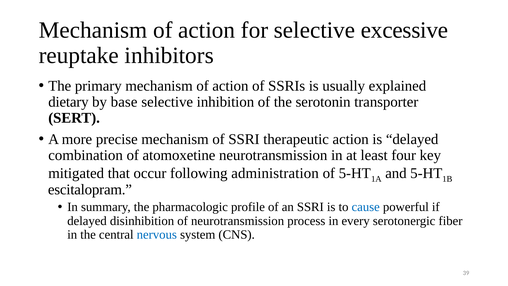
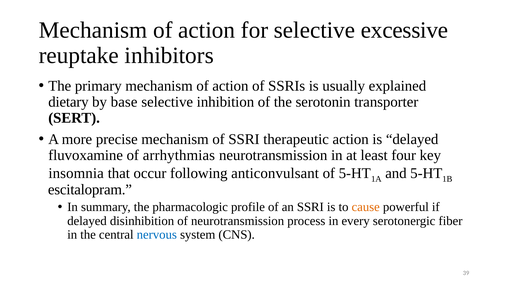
combination: combination -> fluvoxamine
atomoxetine: atomoxetine -> arrhythmias
mitigated: mitigated -> insomnia
administration: administration -> anticonvulsant
cause colour: blue -> orange
